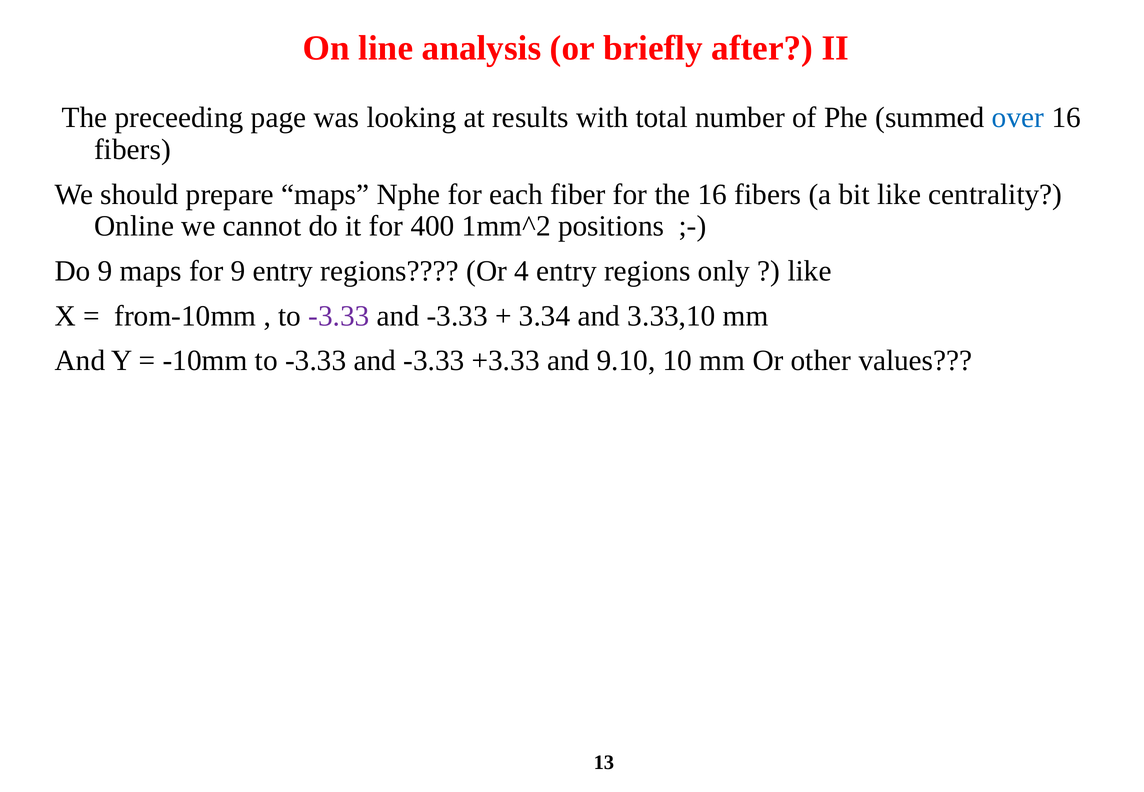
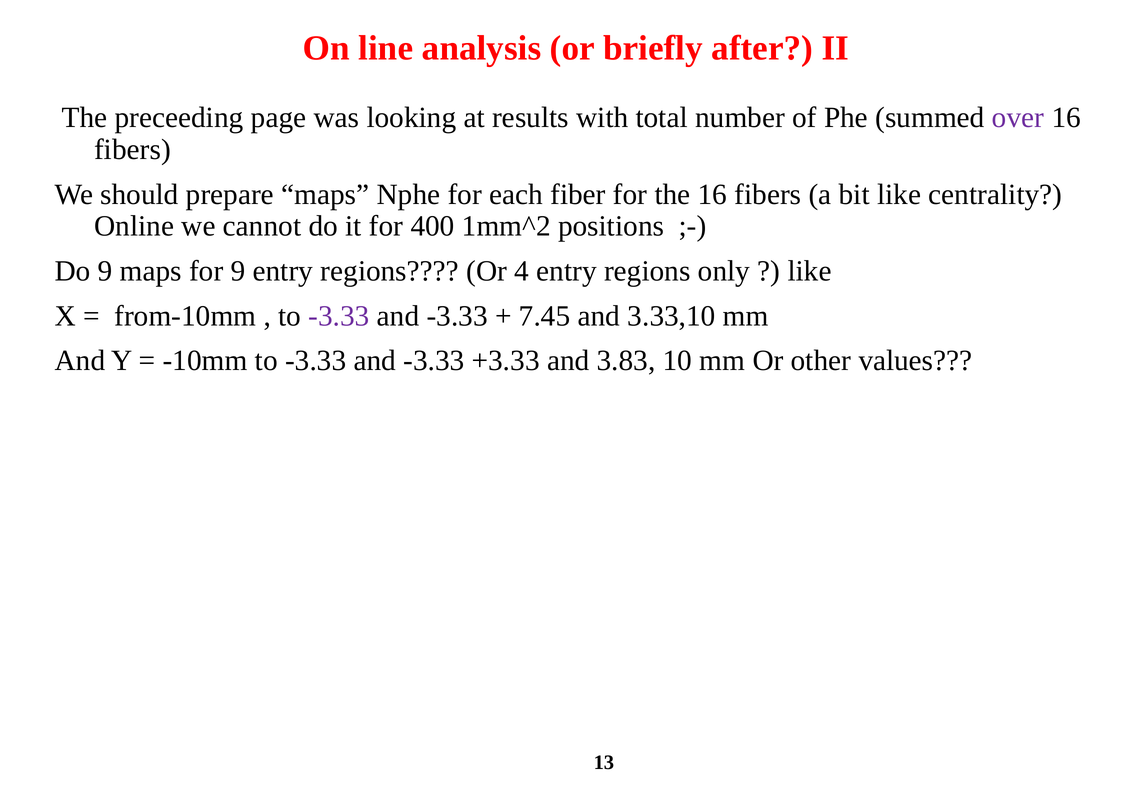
over colour: blue -> purple
3.34: 3.34 -> 7.45
9.10: 9.10 -> 3.83
